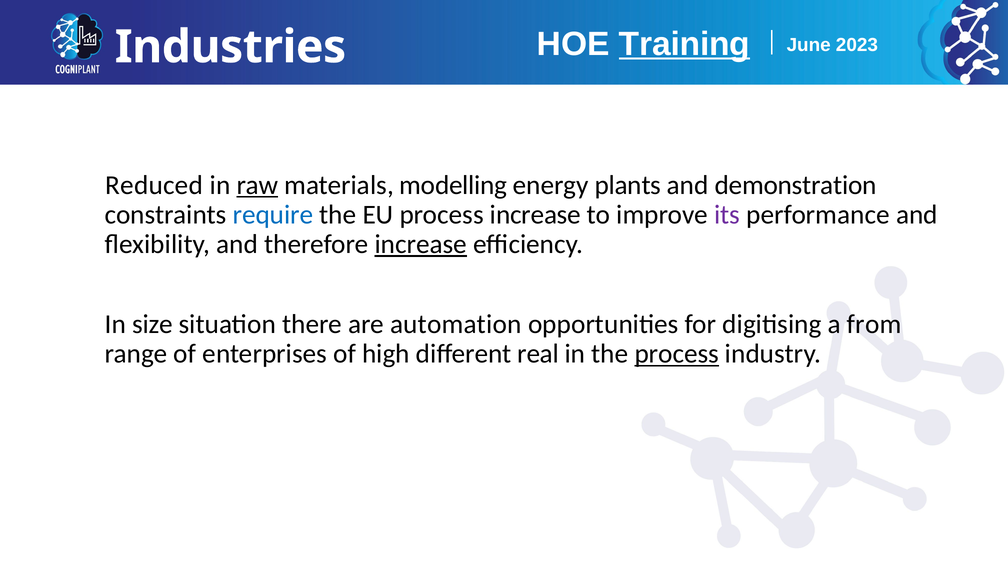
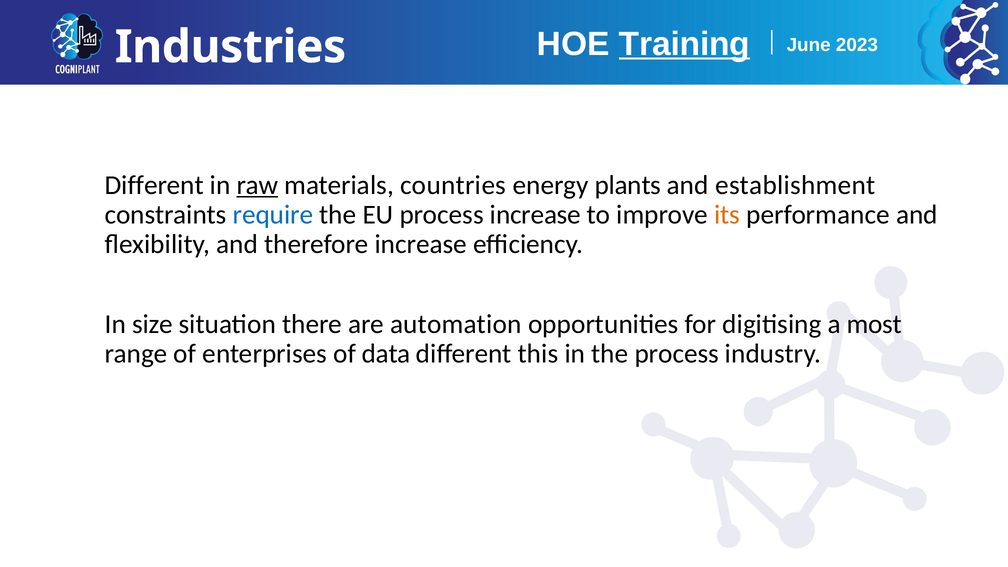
Reduced at (154, 185): Reduced -> Different
modelling: modelling -> countries
demonstration: demonstration -> establishment
its colour: purple -> orange
increase at (421, 244) underline: present -> none
from: from -> most
high: high -> data
real: real -> this
process at (677, 354) underline: present -> none
